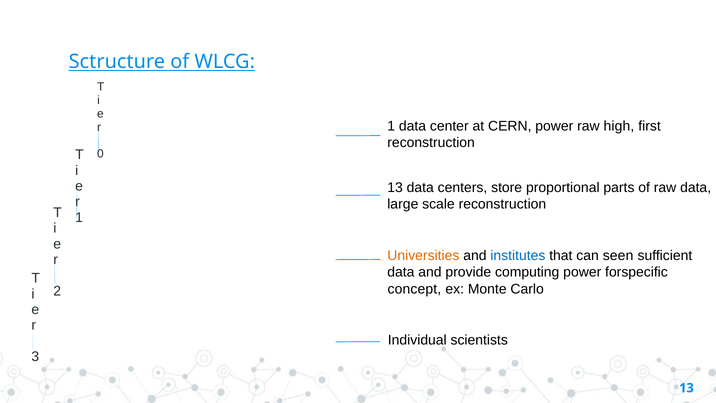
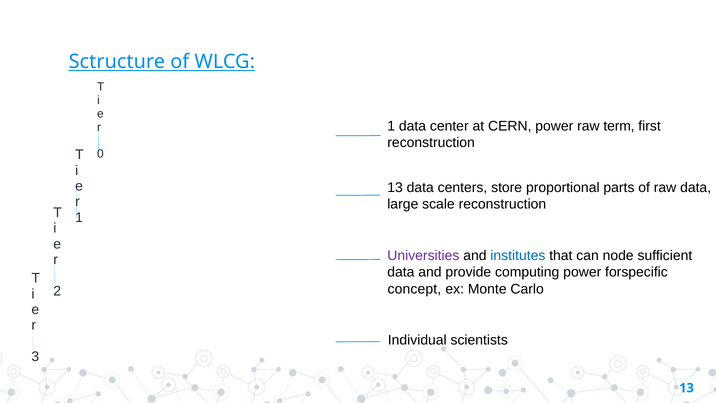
high: high -> term
Universities colour: orange -> purple
seen: seen -> node
